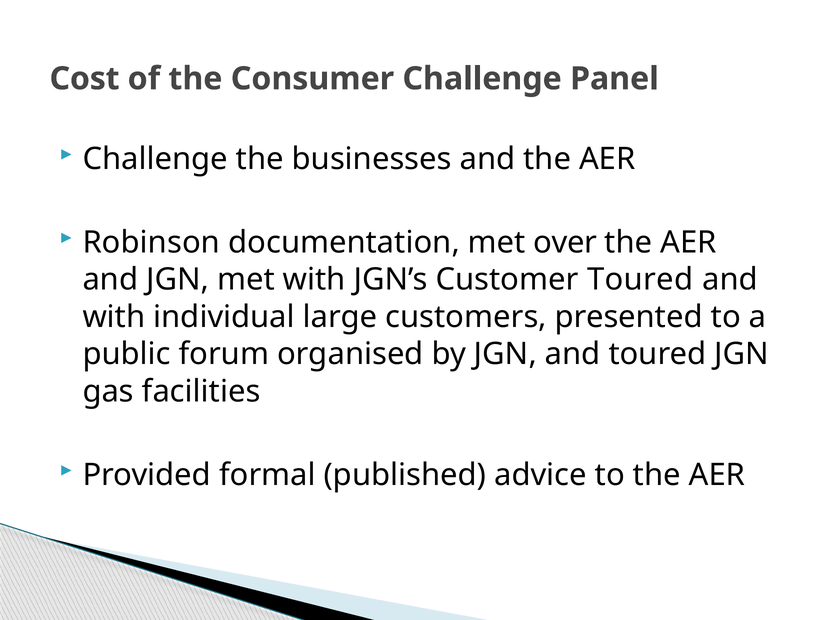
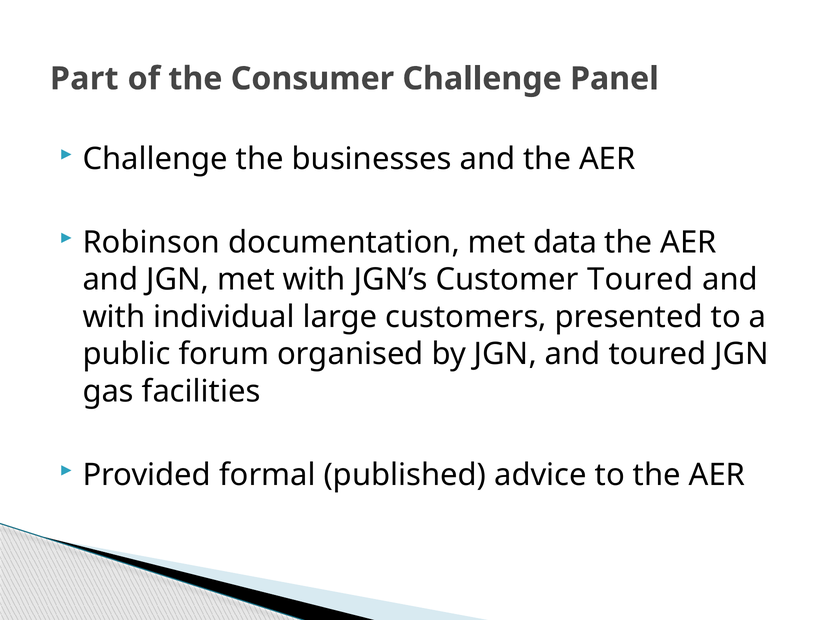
Cost: Cost -> Part
over: over -> data
